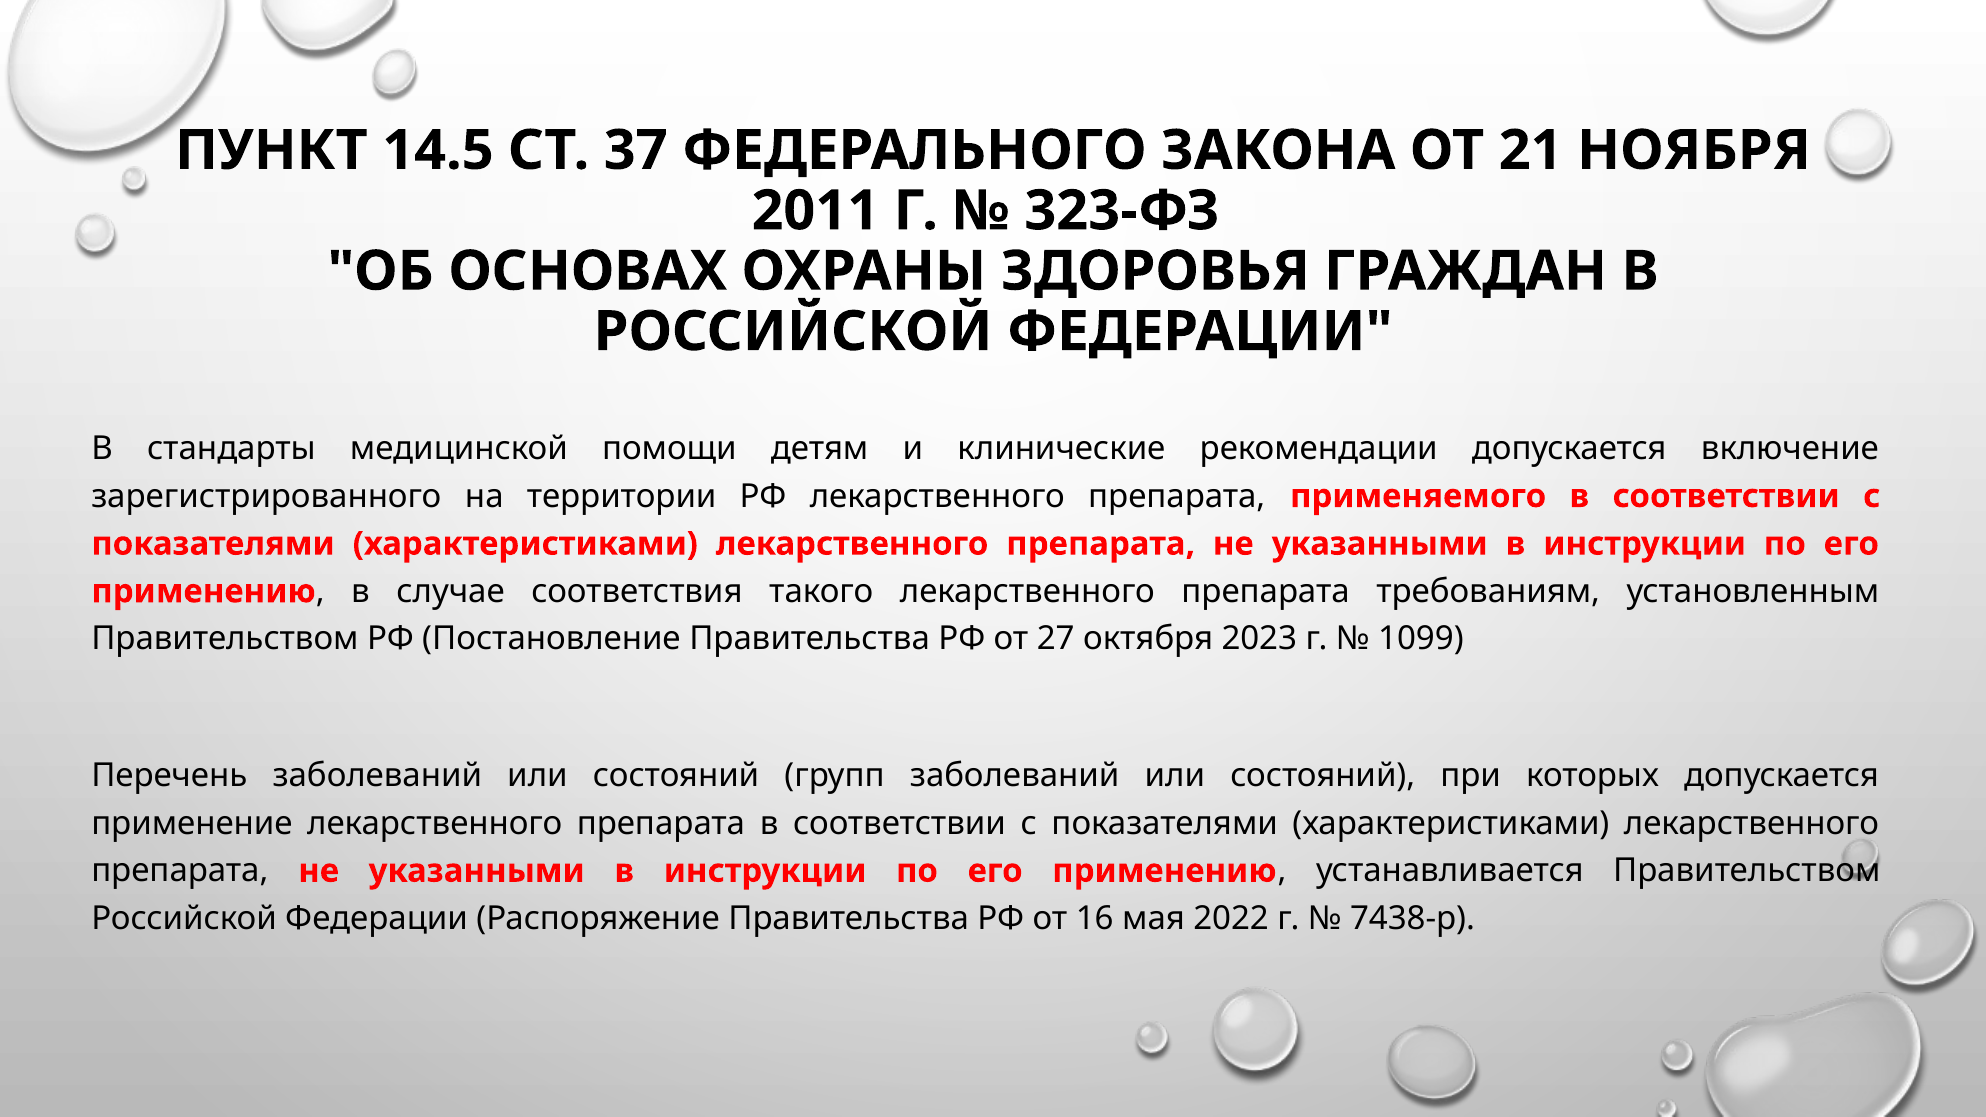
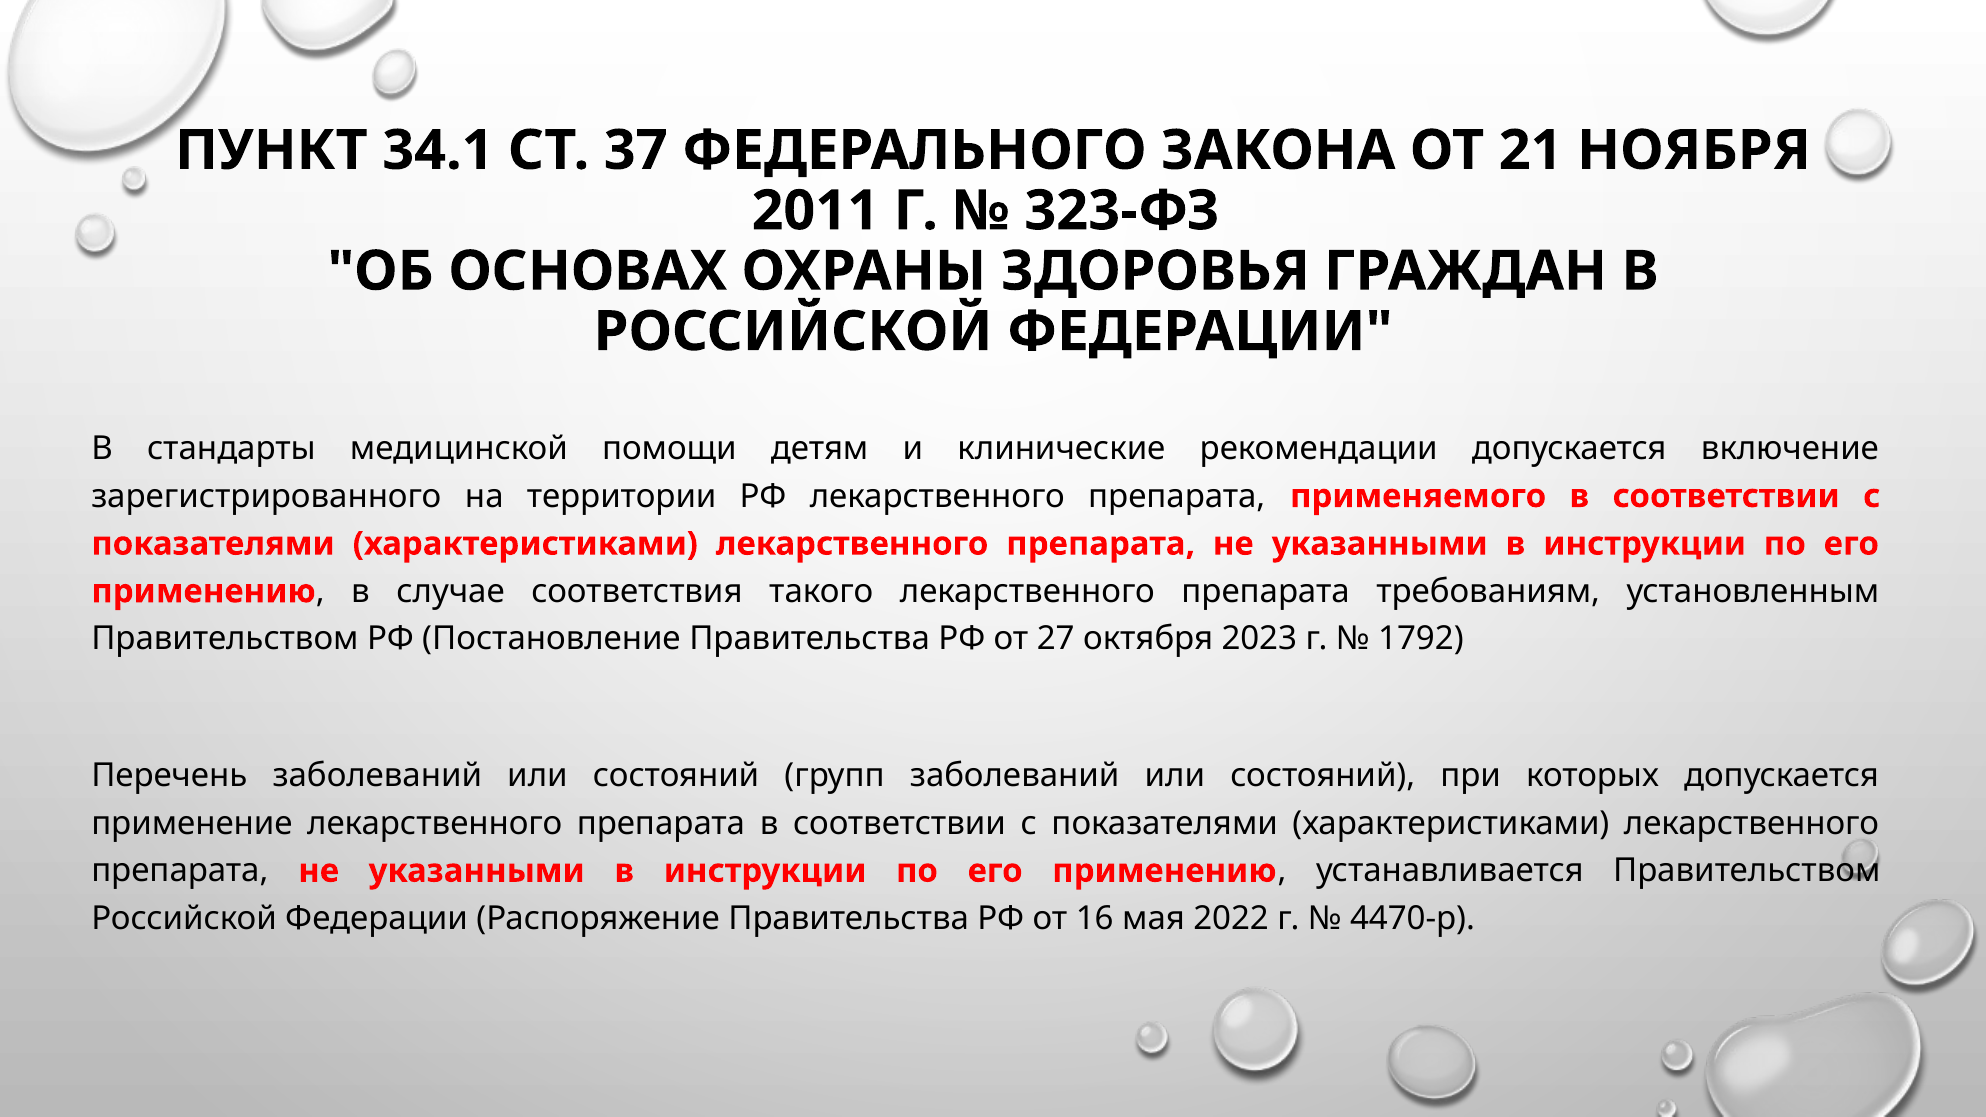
14.5: 14.5 -> 34.1
1099: 1099 -> 1792
7438-р: 7438-р -> 4470-р
